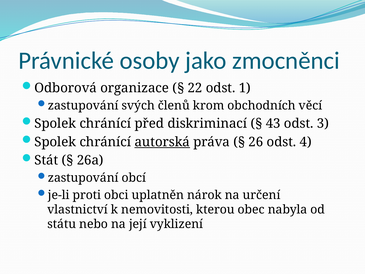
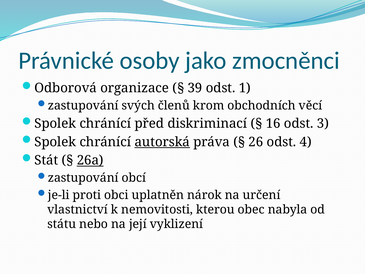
22: 22 -> 39
43: 43 -> 16
26a underline: none -> present
